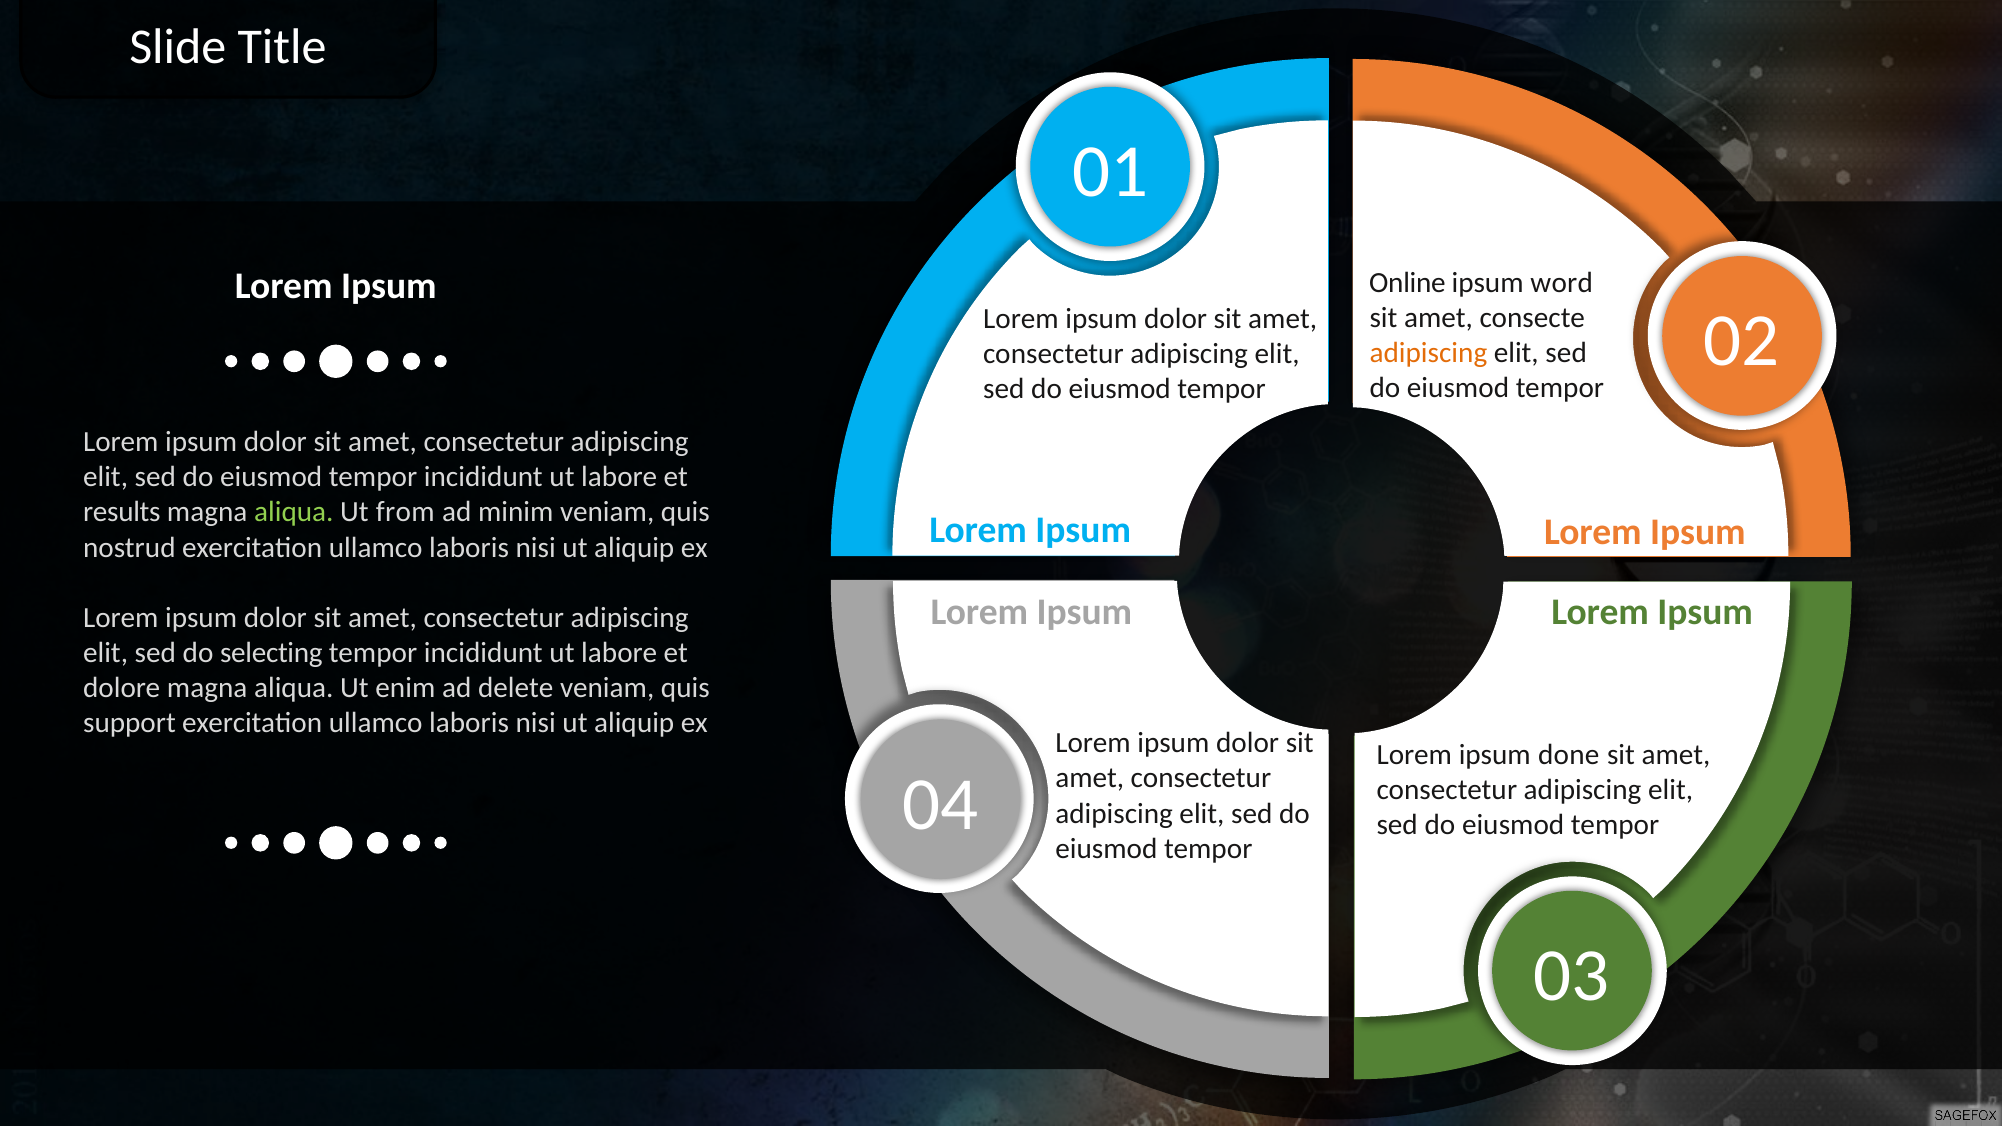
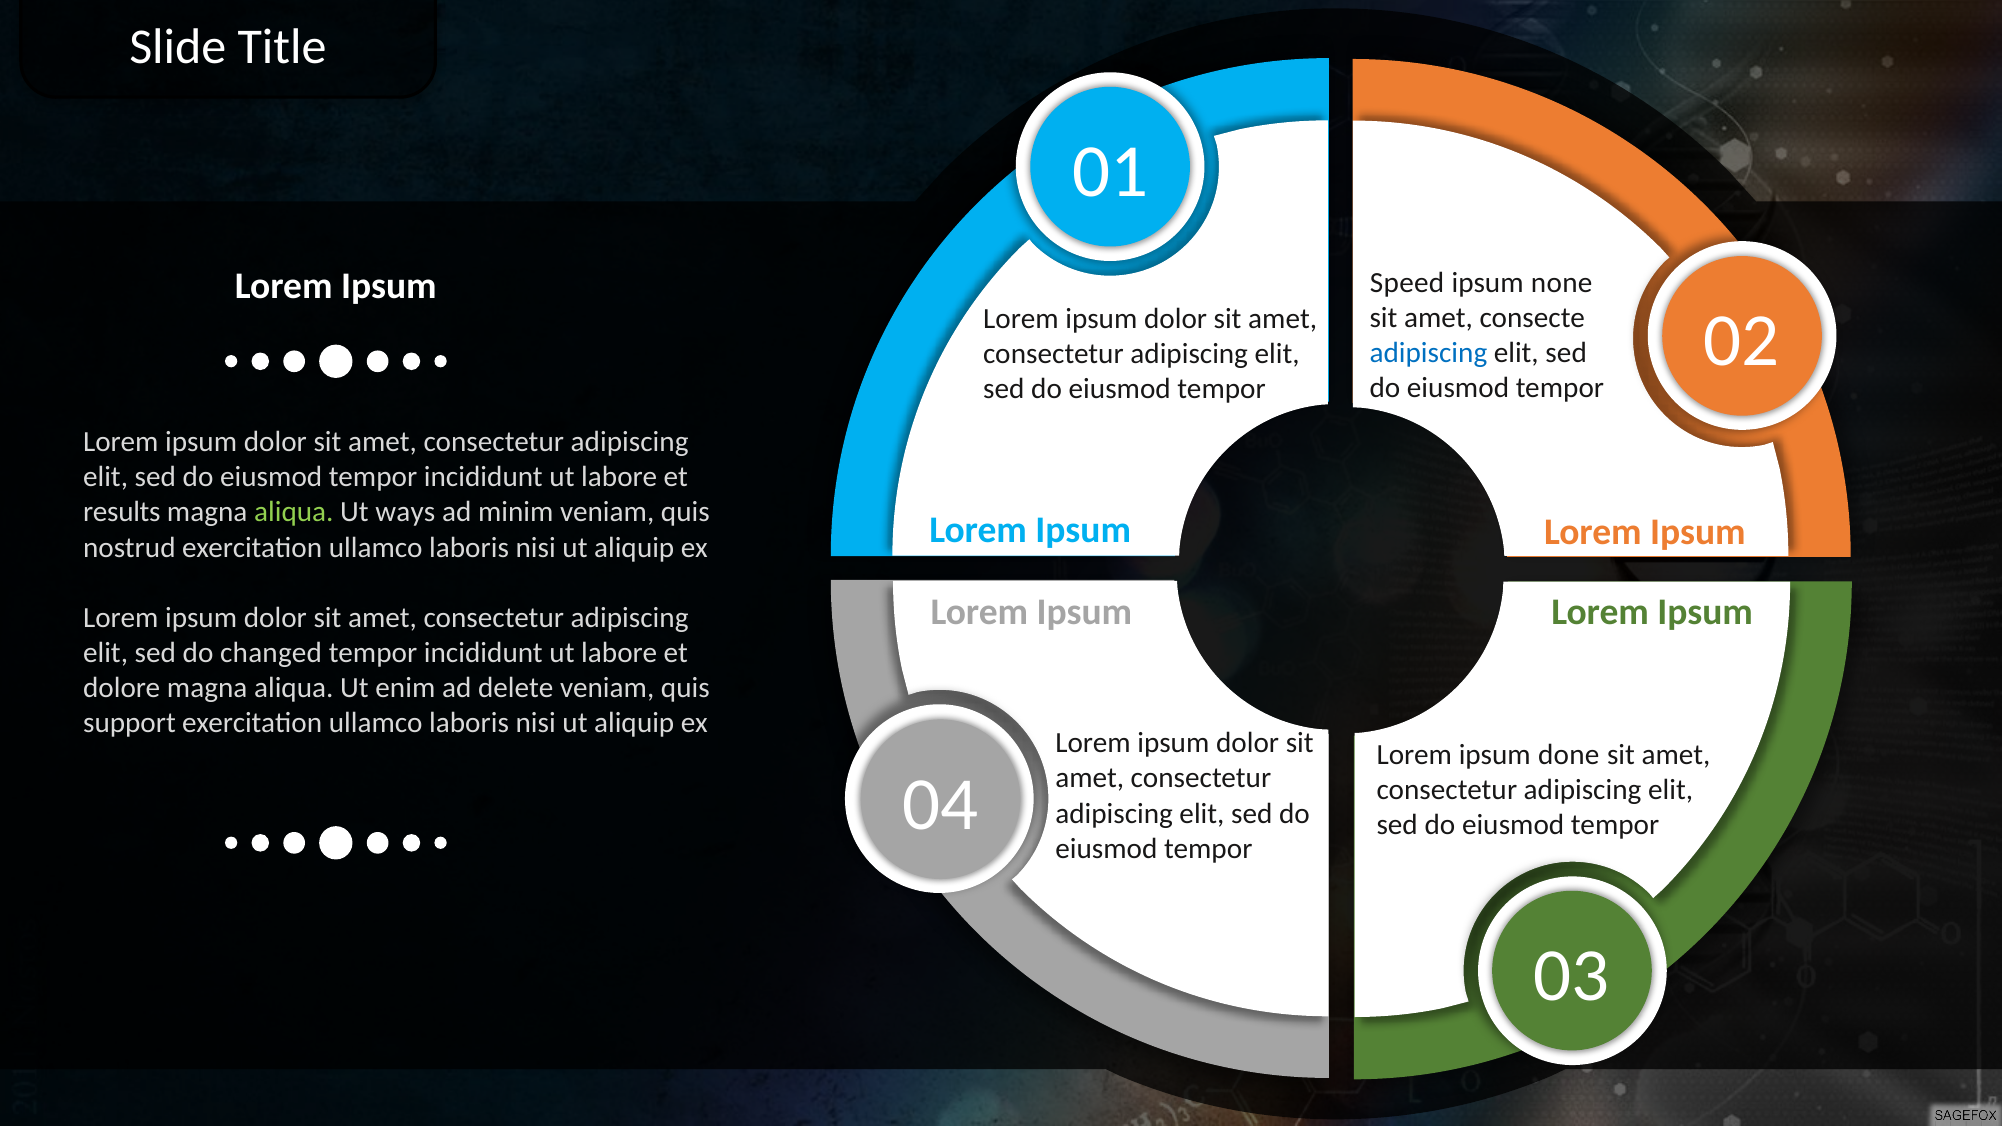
Online: Online -> Speed
word: word -> none
adipiscing at (1428, 353) colour: orange -> blue
from: from -> ways
selecting: selecting -> changed
